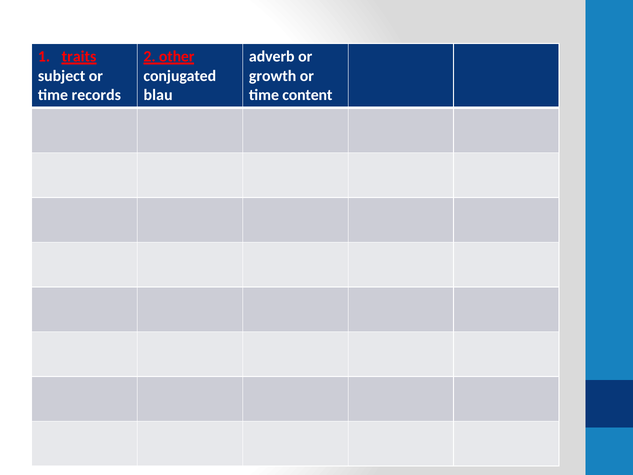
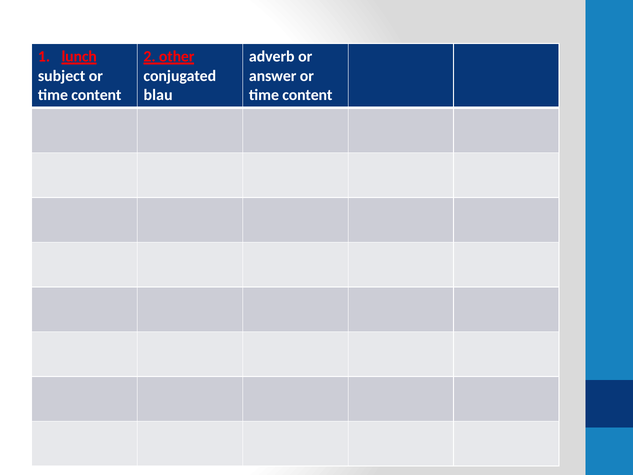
traits: traits -> lunch
growth: growth -> answer
records at (96, 95): records -> content
